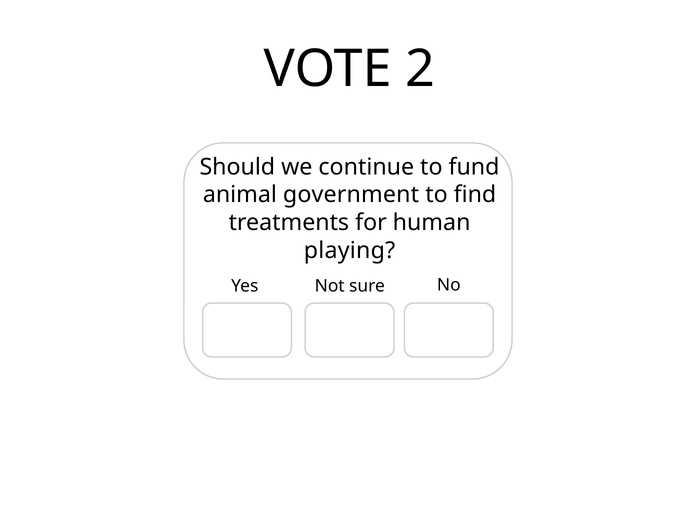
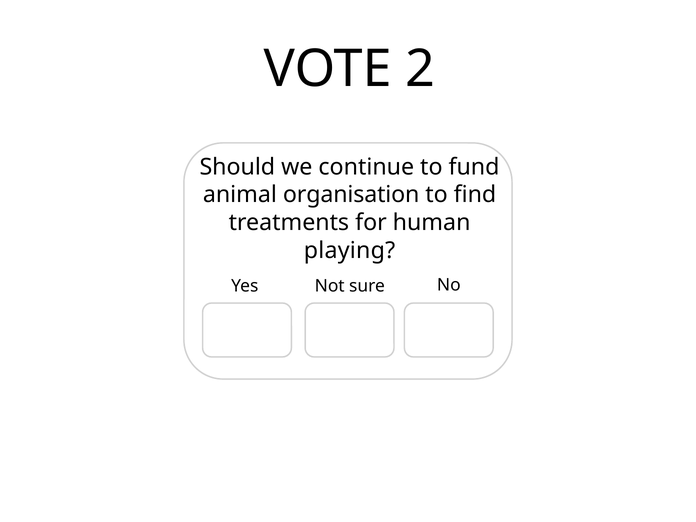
government: government -> organisation
